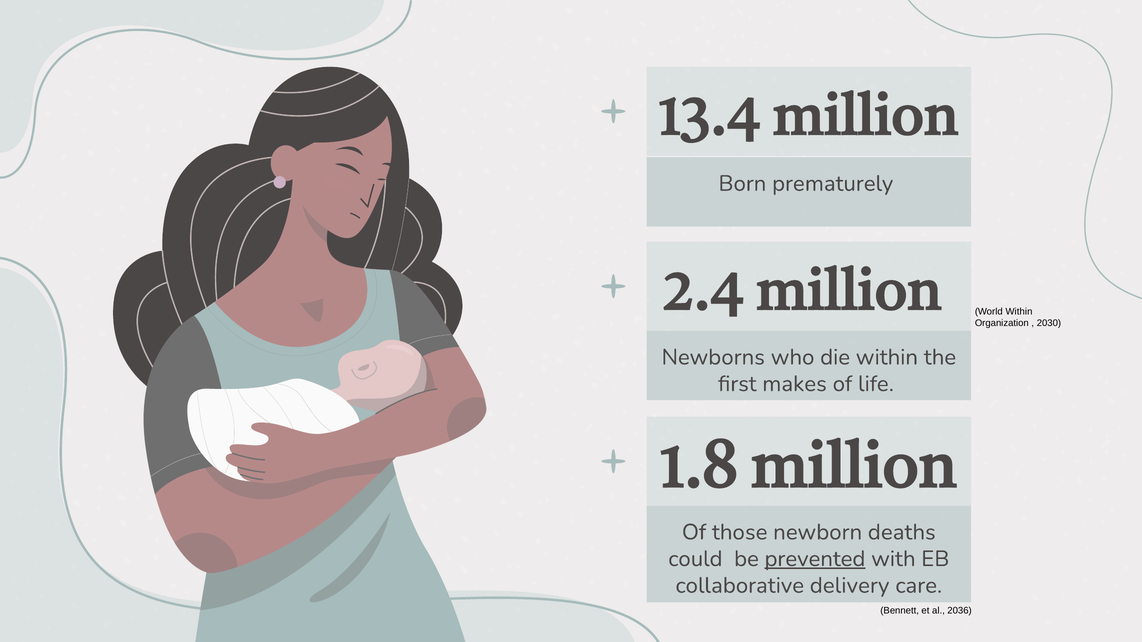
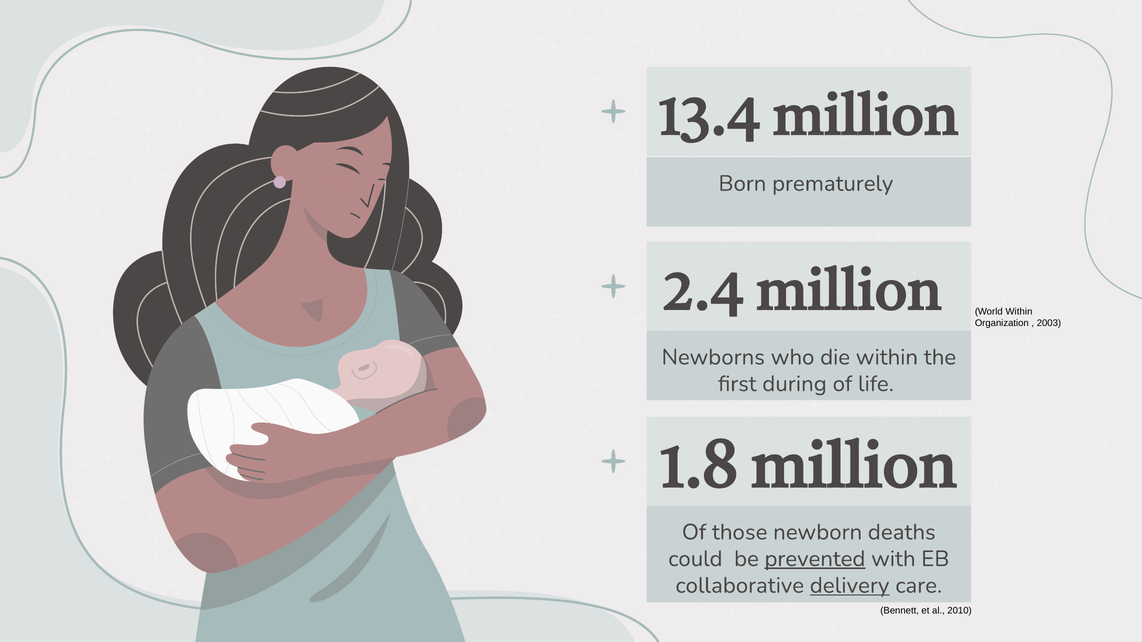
2030: 2030 -> 2003
makes: makes -> during
delivery underline: none -> present
2036: 2036 -> 2010
